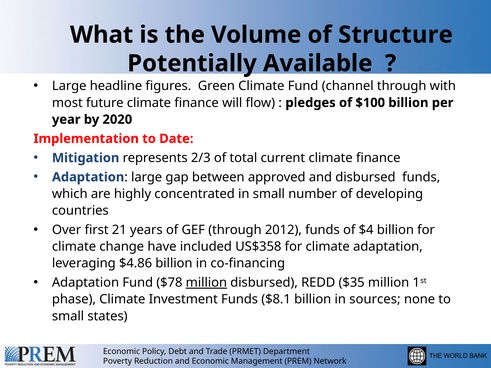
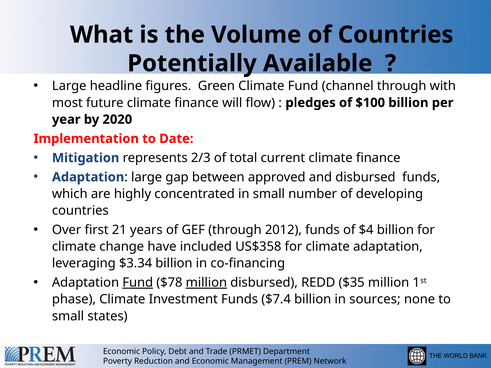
of Structure: Structure -> Countries
$4.86: $4.86 -> $3.34
Fund at (138, 283) underline: none -> present
$8.1: $8.1 -> $7.4
